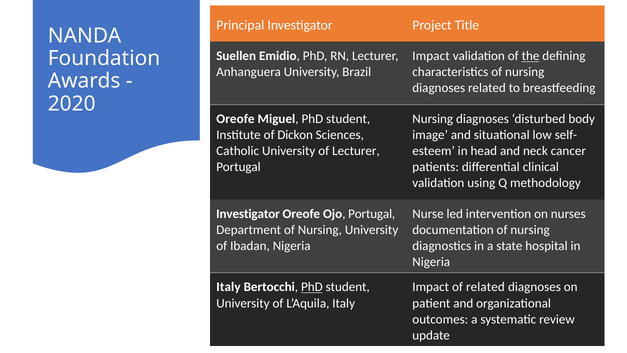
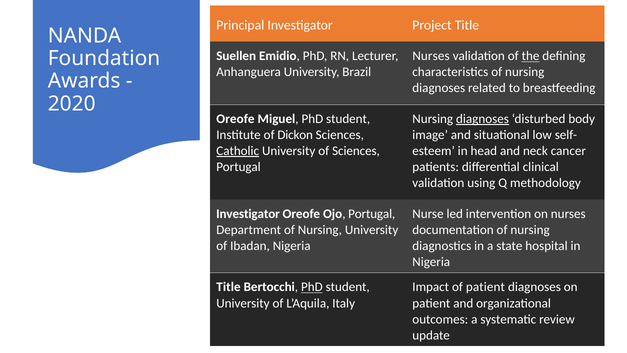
Impact at (431, 56): Impact -> Nurses
diagnoses at (482, 119) underline: none -> present
Catholic underline: none -> present
of Lecturer: Lecturer -> Sciences
Italy at (228, 287): Italy -> Title
of related: related -> patient
